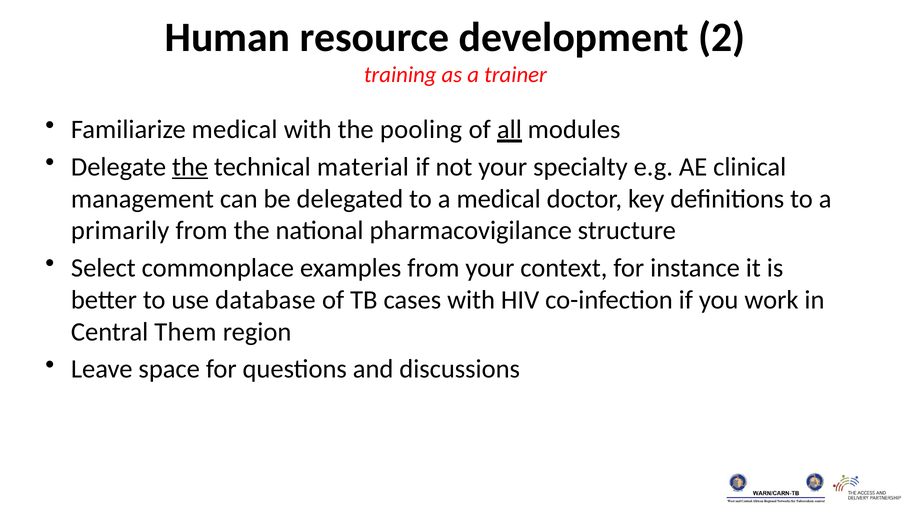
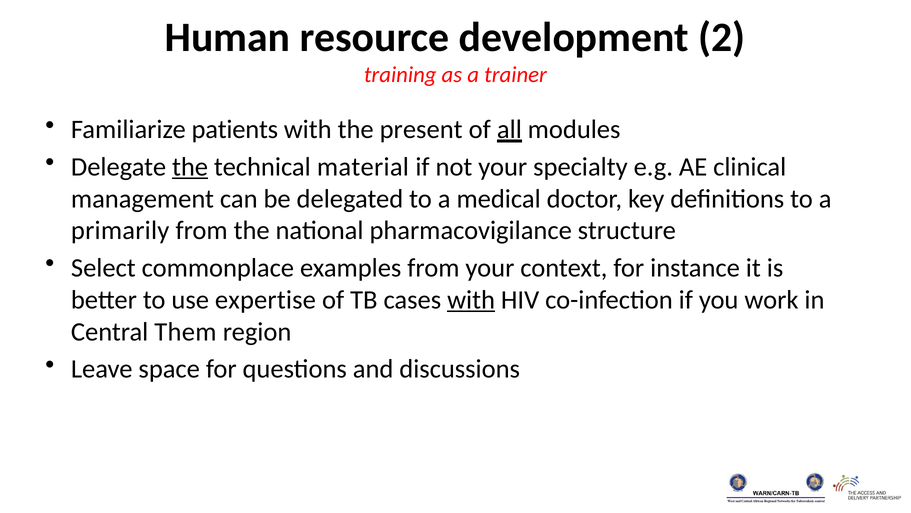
Familiarize medical: medical -> patients
pooling: pooling -> present
database: database -> expertise
with at (471, 300) underline: none -> present
